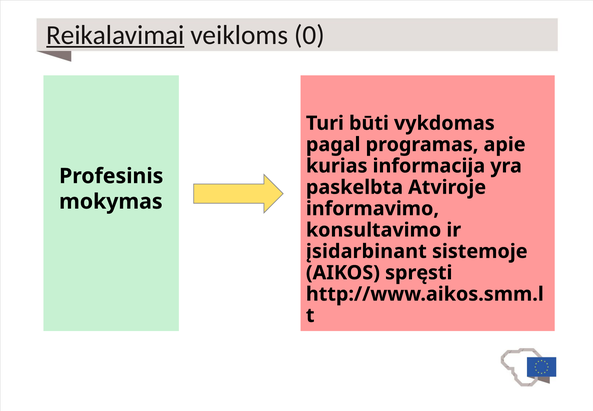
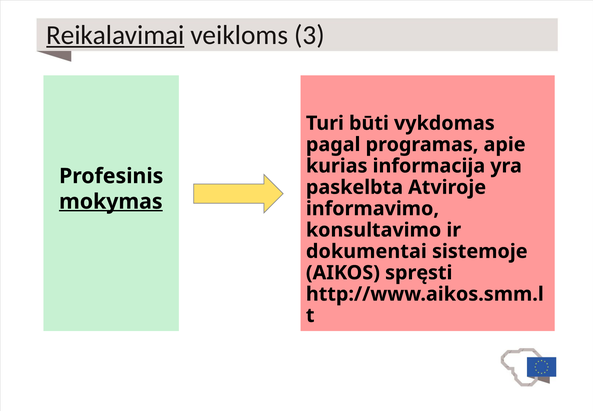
0: 0 -> 3
mokymas underline: none -> present
įsidarbinant: įsidarbinant -> dokumentai
